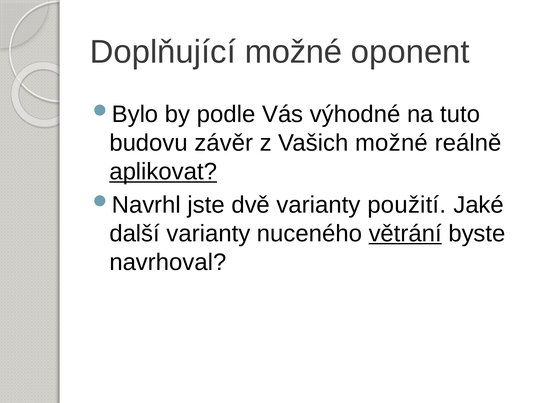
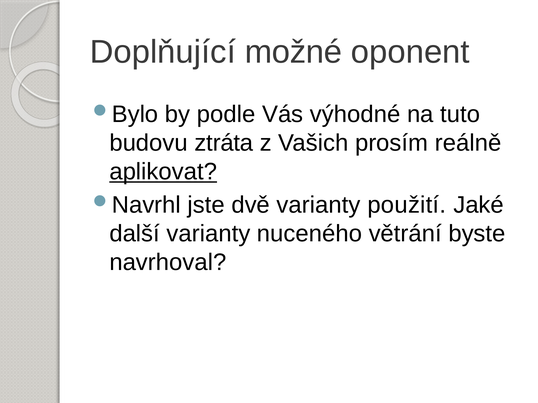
závěr: závěr -> ztráta
Vašich možné: možné -> prosím
větrání underline: present -> none
